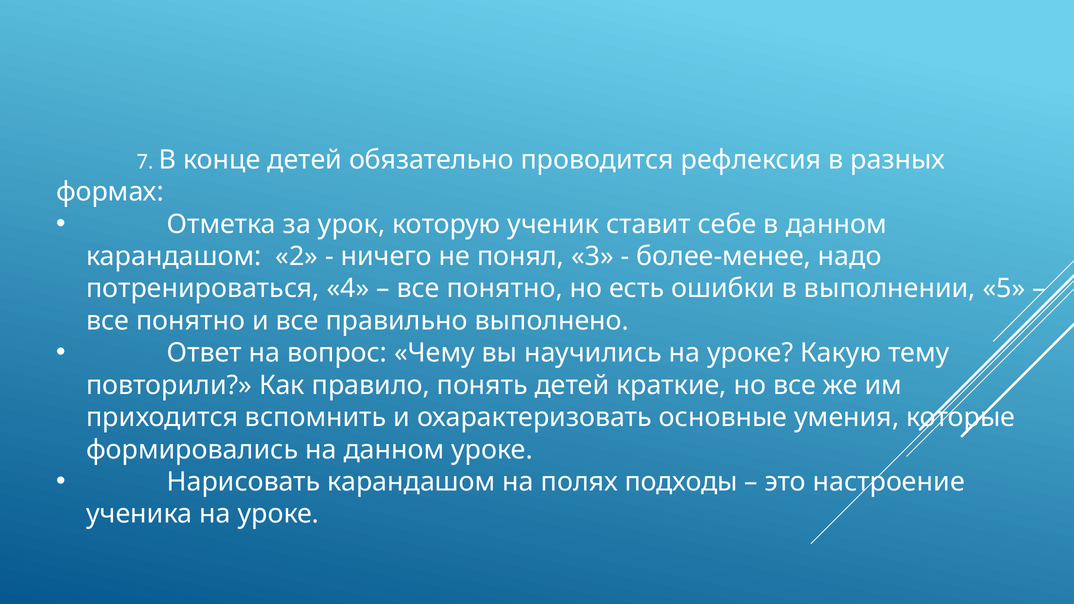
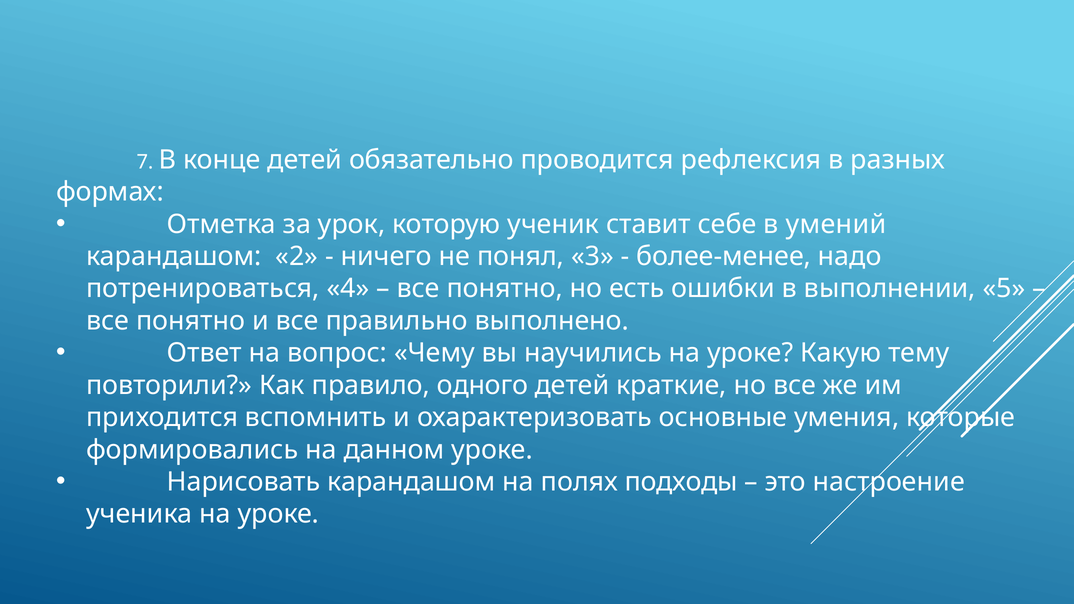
в данном: данном -> умений
понять: понять -> одного
